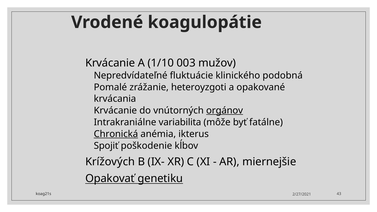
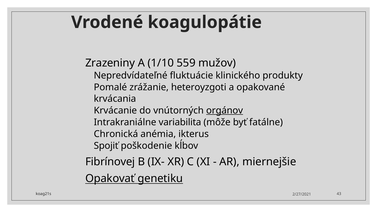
Krvácanie at (110, 63): Krvácanie -> Zrazeniny
003: 003 -> 559
podobná: podobná -> produkty
Chronická underline: present -> none
Krížových: Krížových -> Fibrínovej
